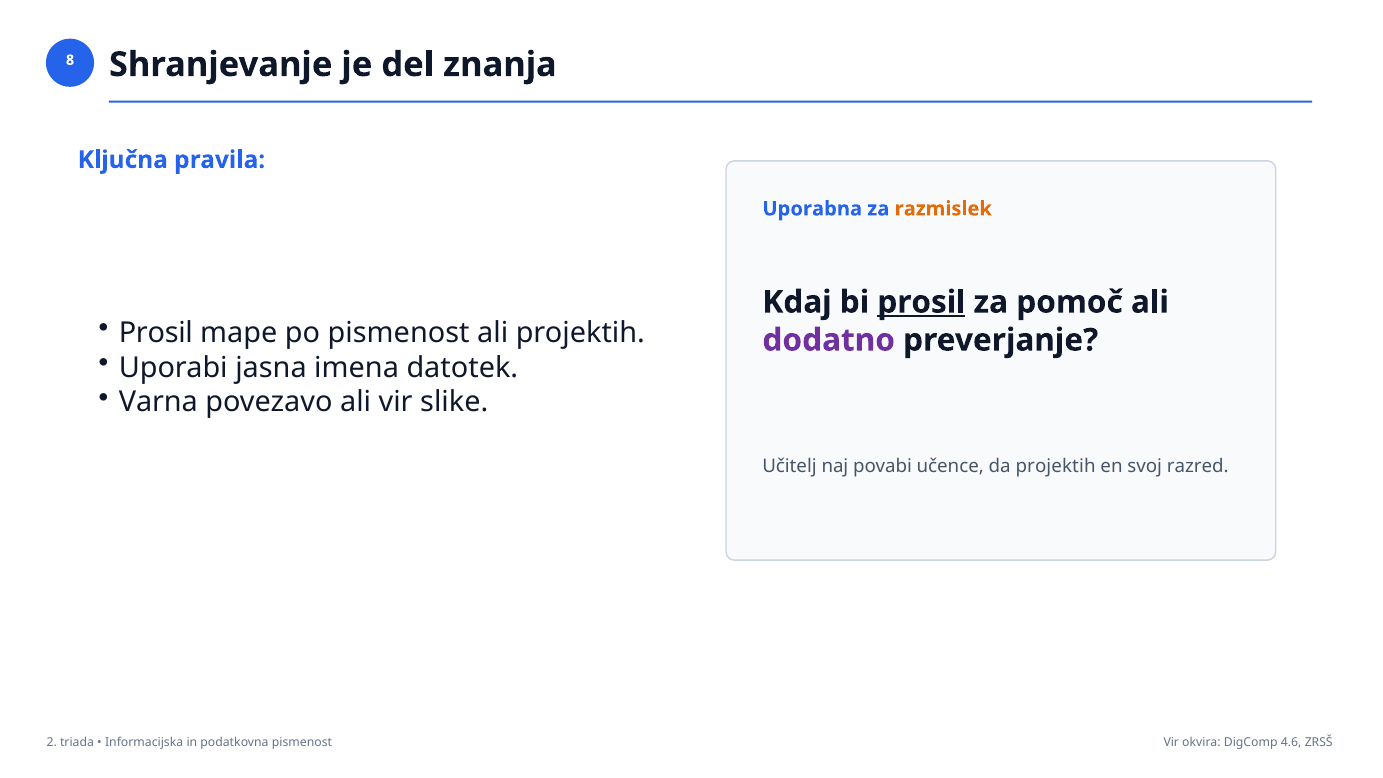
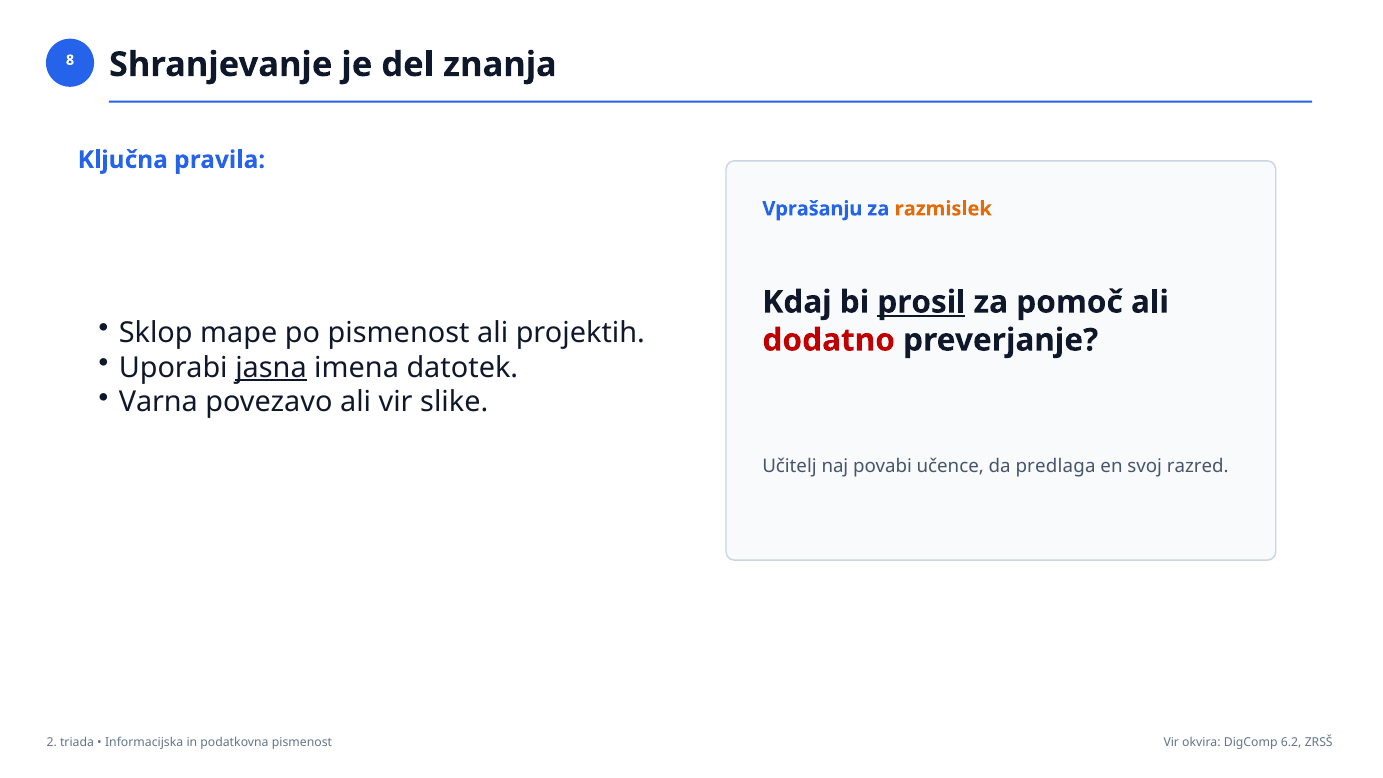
Uporabna: Uporabna -> Vprašanju
Prosil at (156, 333): Prosil -> Sklop
dodatno colour: purple -> red
jasna underline: none -> present
da projektih: projektih -> predlaga
4.6: 4.6 -> 6.2
